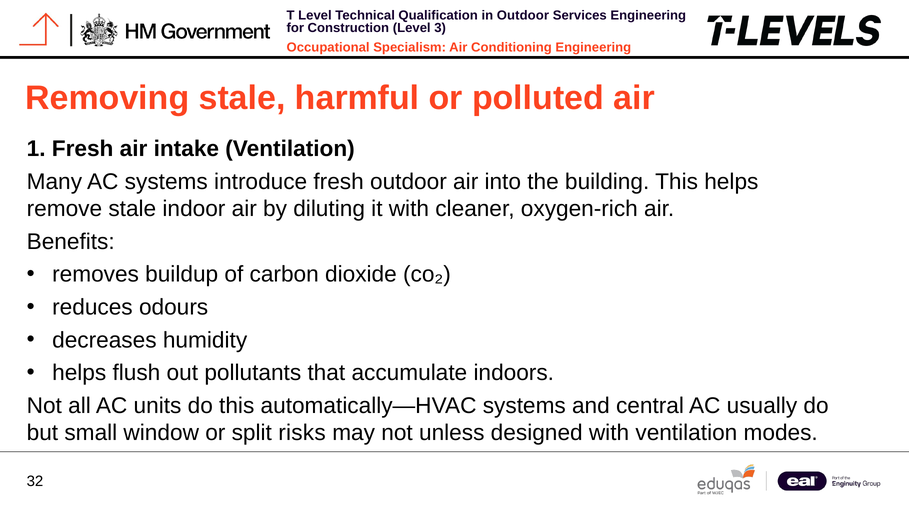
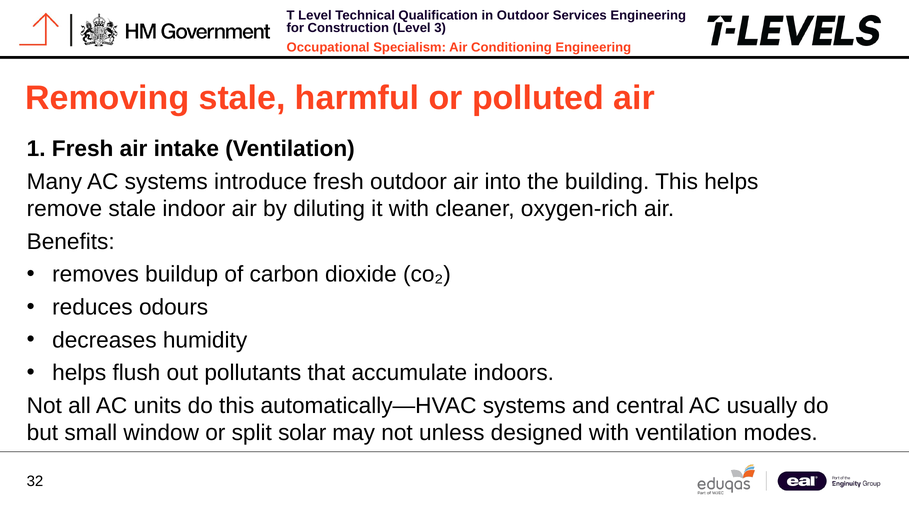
risks: risks -> solar
